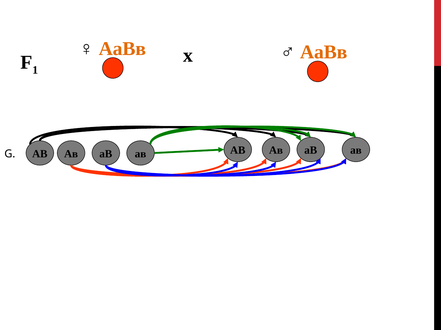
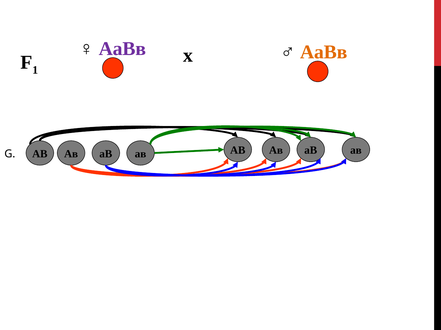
АаВв at (122, 49) colour: orange -> purple
